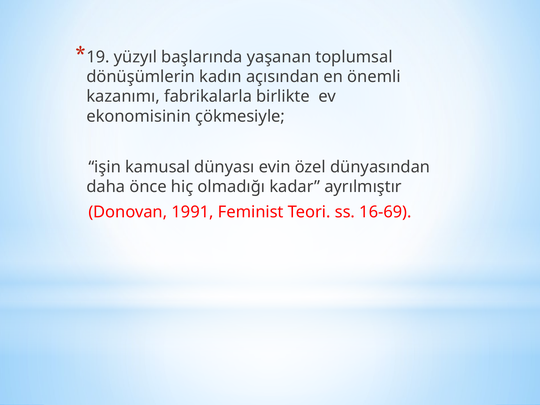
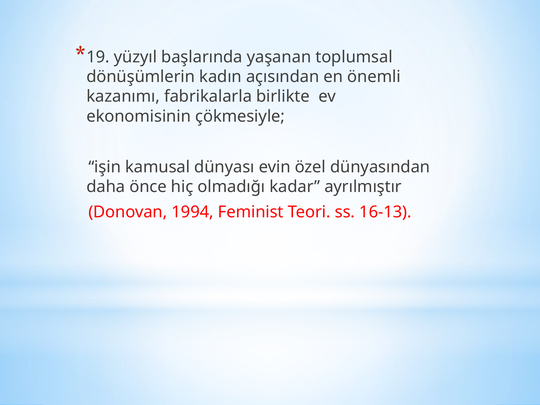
1991: 1991 -> 1994
16-69: 16-69 -> 16-13
